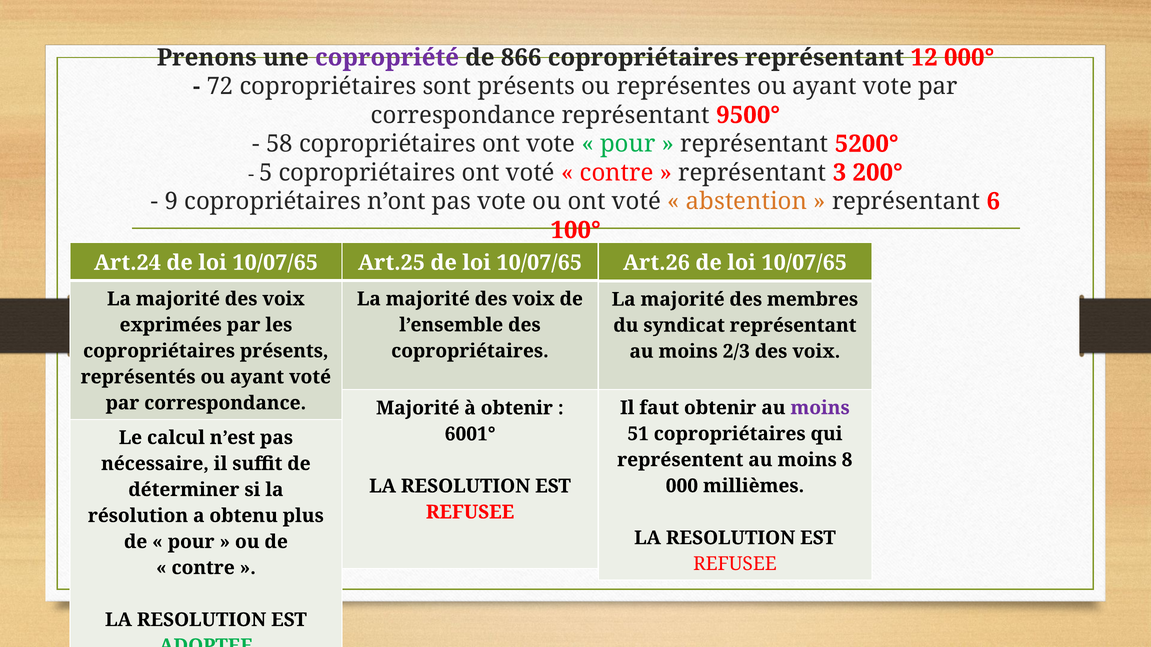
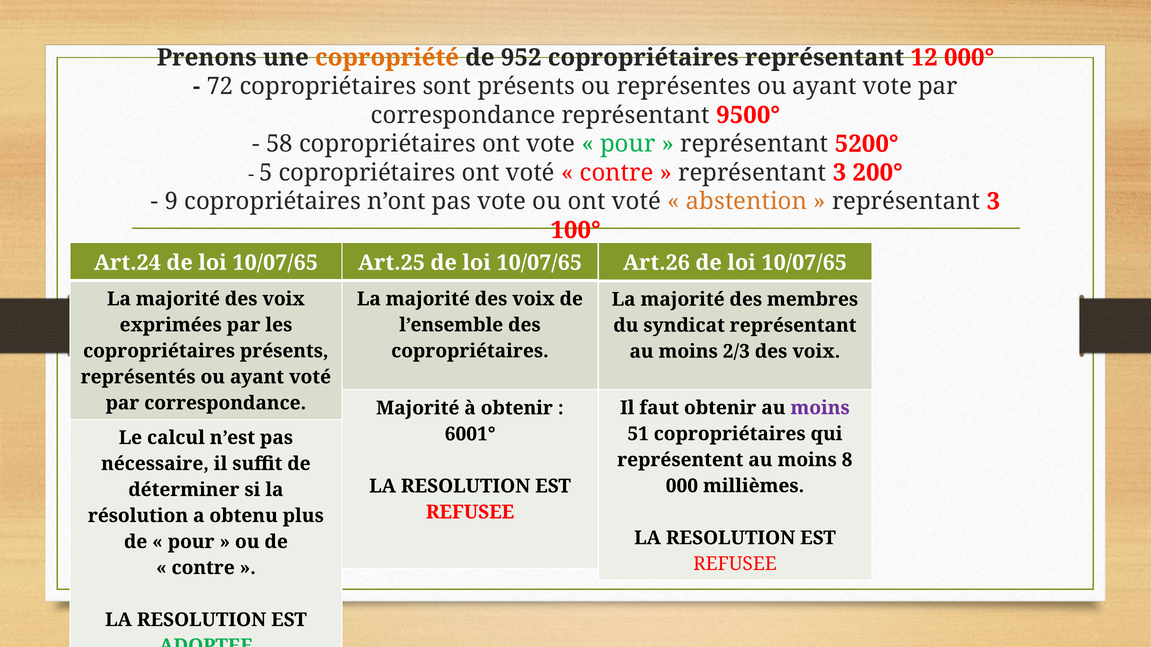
copropriété colour: purple -> orange
866: 866 -> 952
6 at (993, 202): 6 -> 3
